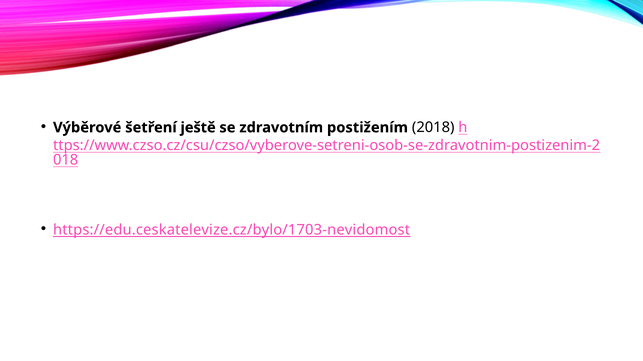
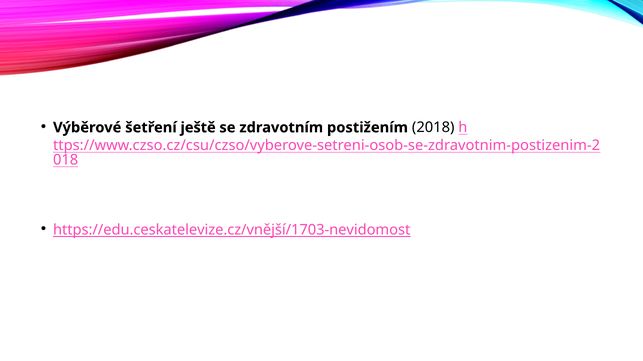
https://edu.ceskatelevize.cz/bylo/1703-nevidomost: https://edu.ceskatelevize.cz/bylo/1703-nevidomost -> https://edu.ceskatelevize.cz/vnější/1703-nevidomost
